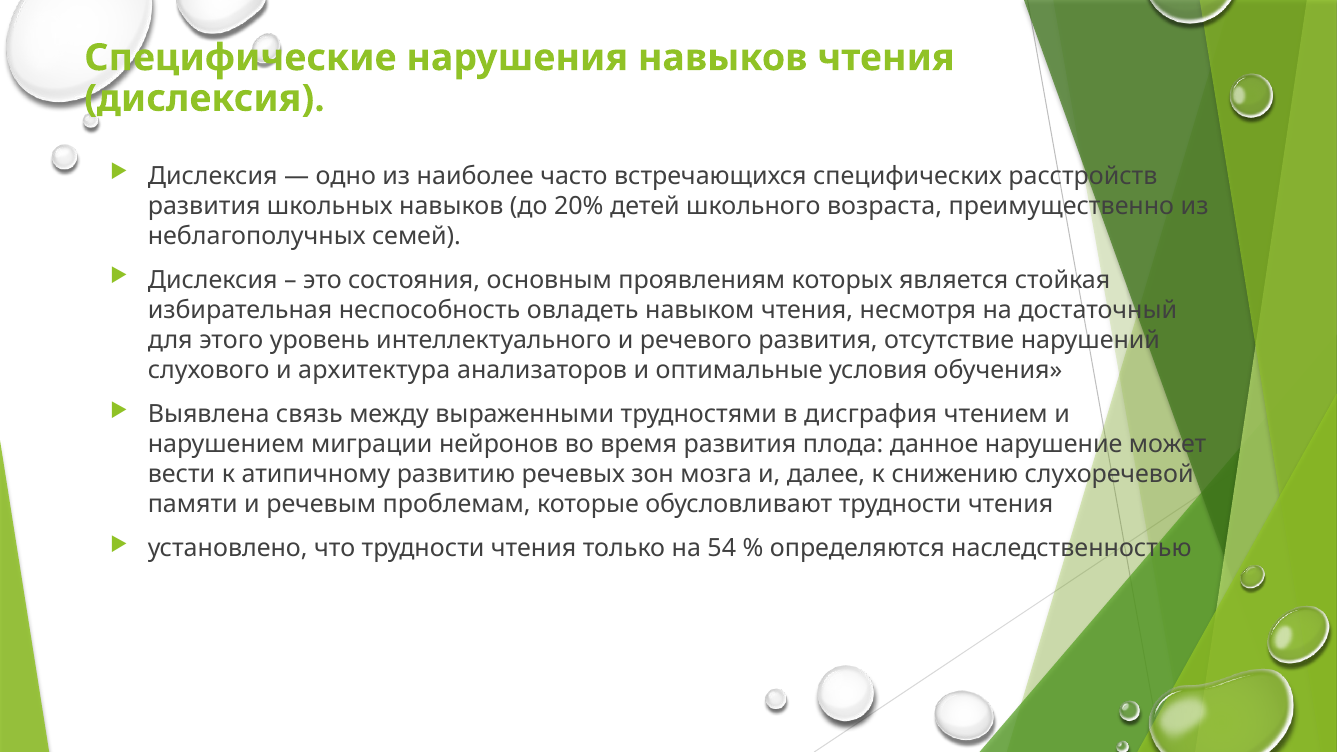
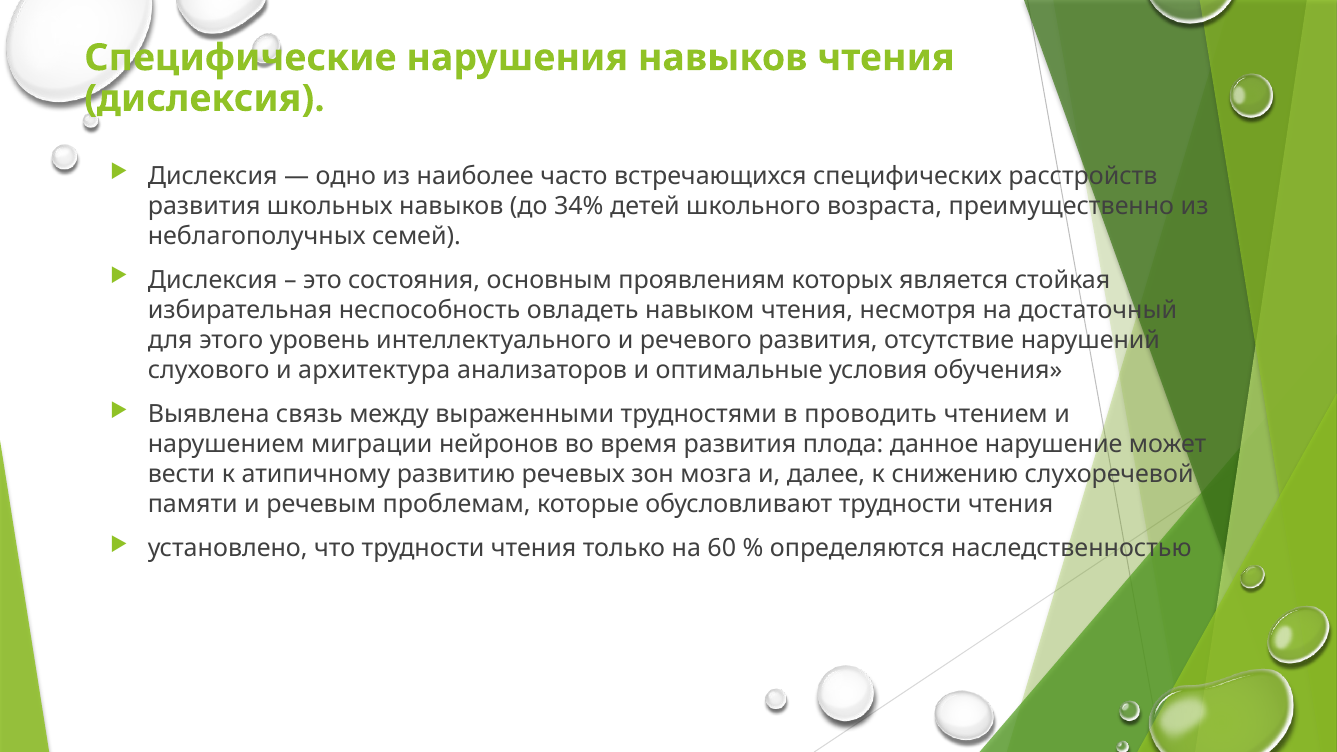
20%: 20% -> 34%
дисграфия: дисграфия -> проводить
54: 54 -> 60
